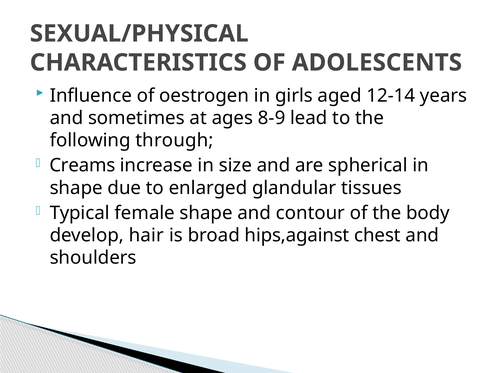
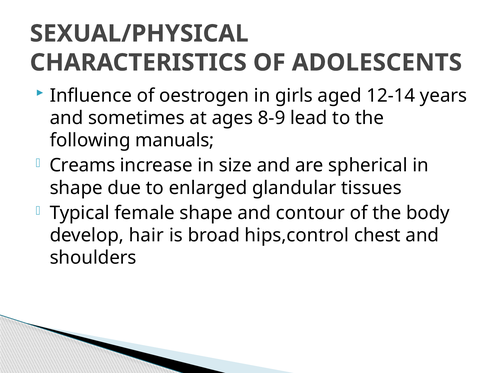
through: through -> manuals
hips,against: hips,against -> hips,control
